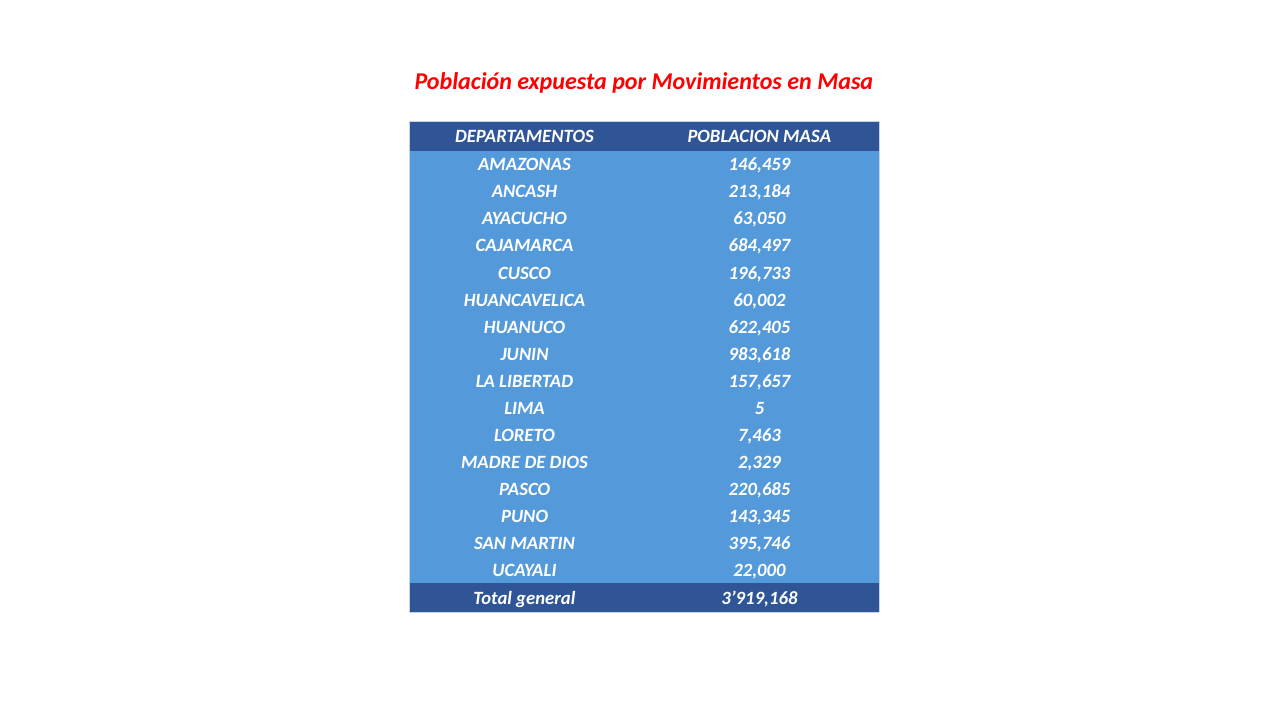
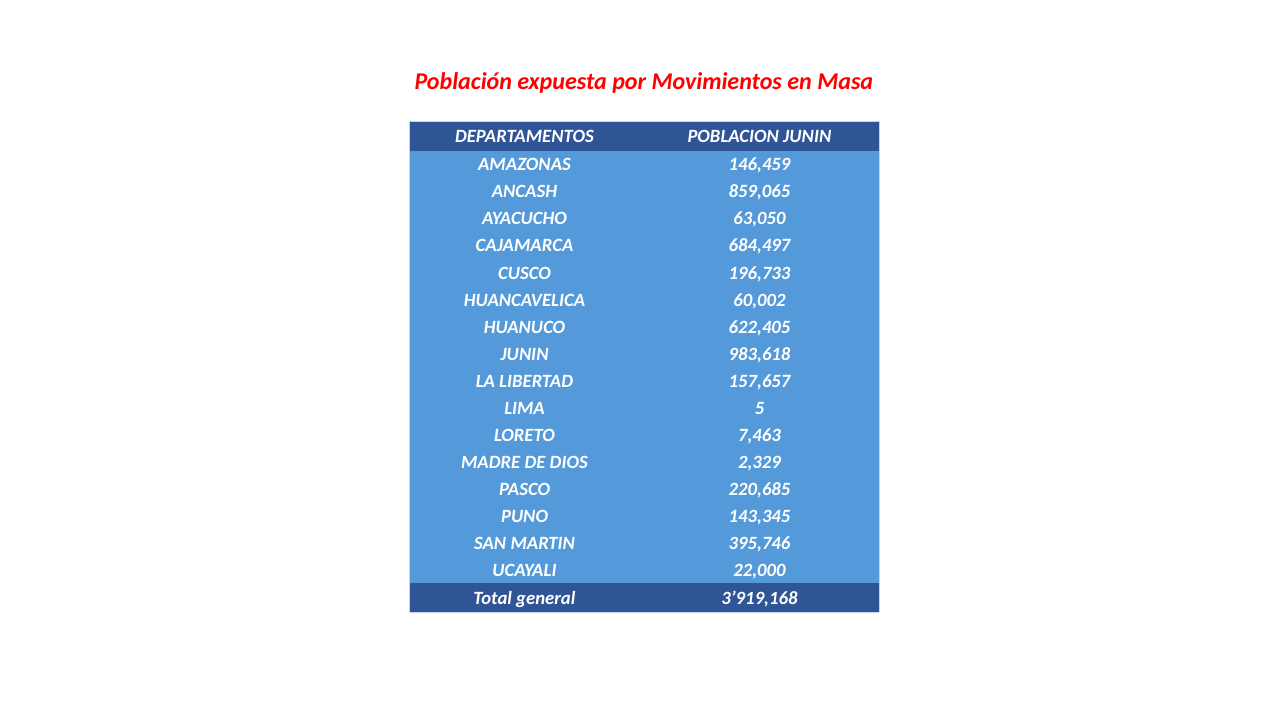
POBLACION MASA: MASA -> JUNIN
213,184: 213,184 -> 859,065
